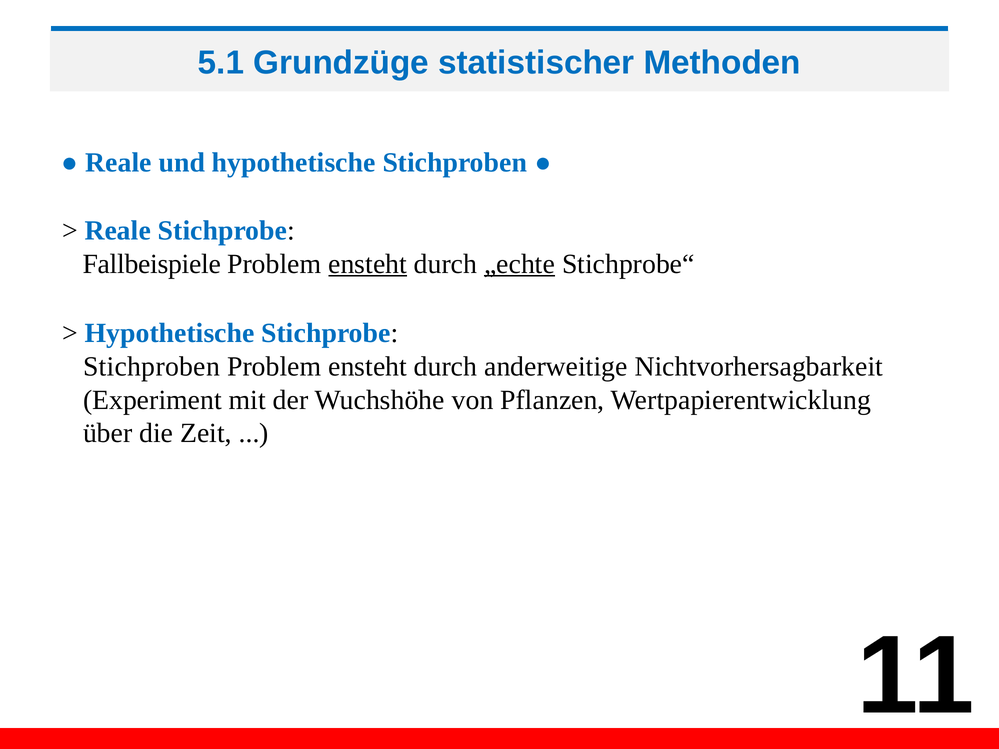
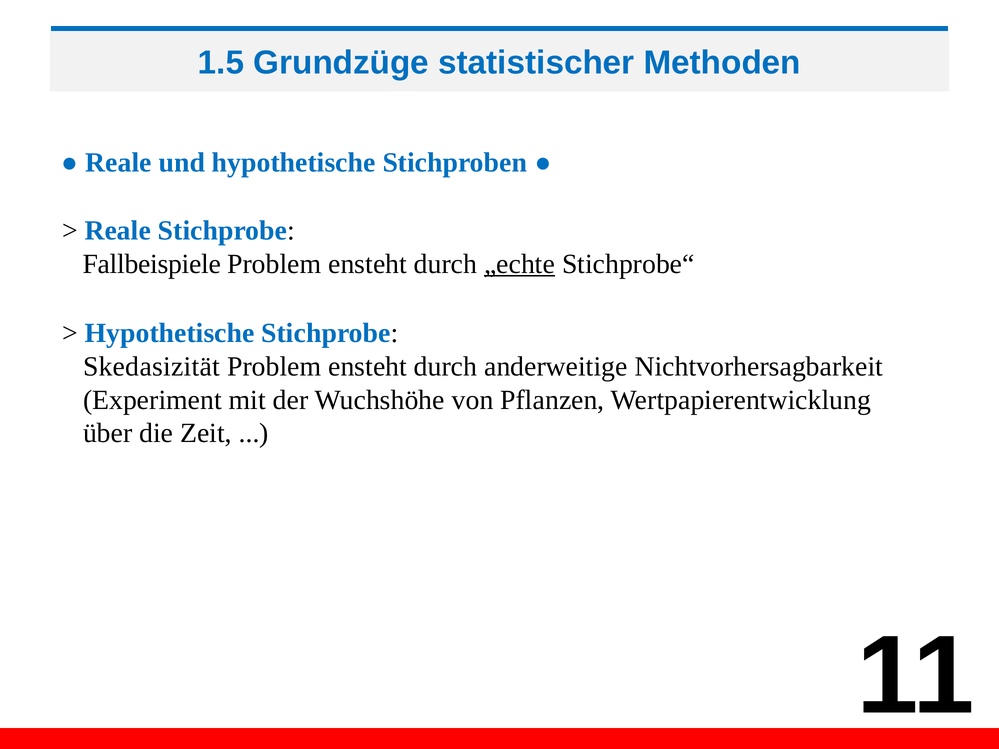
5.1: 5.1 -> 1.5
ensteht at (368, 264) underline: present -> none
Stichproben at (151, 367): Stichproben -> Skedasizität
